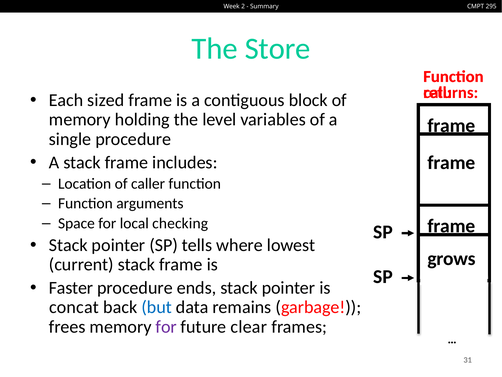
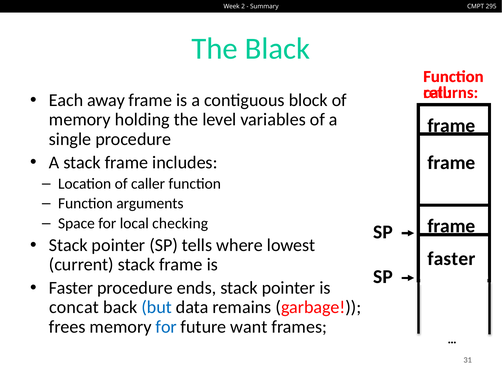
Store: Store -> Black
sized: sized -> away
grows at (452, 258): grows -> faster
for at (166, 326) colour: purple -> blue
clear: clear -> want
